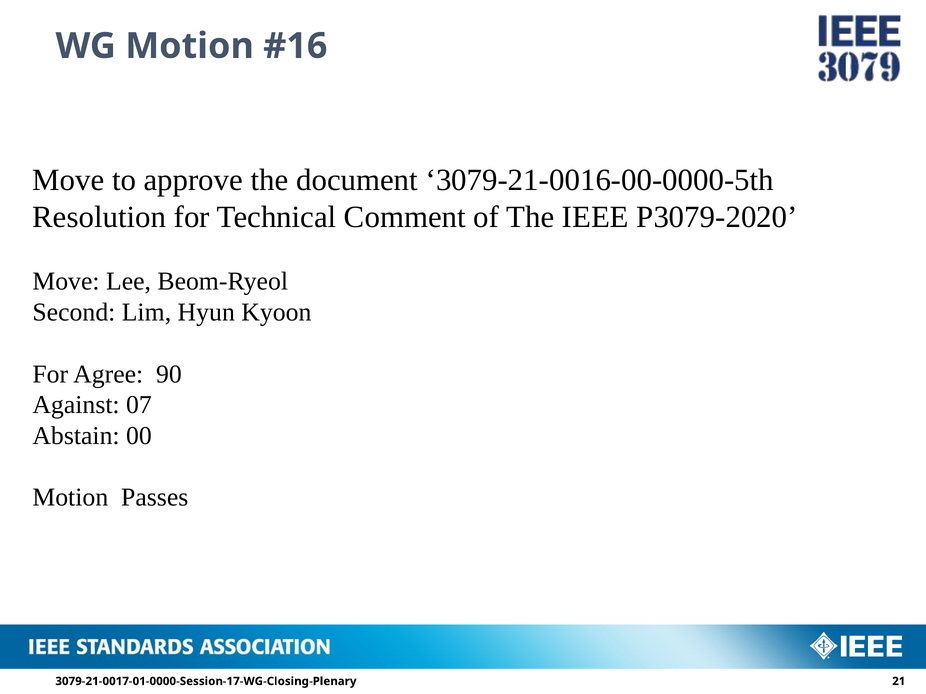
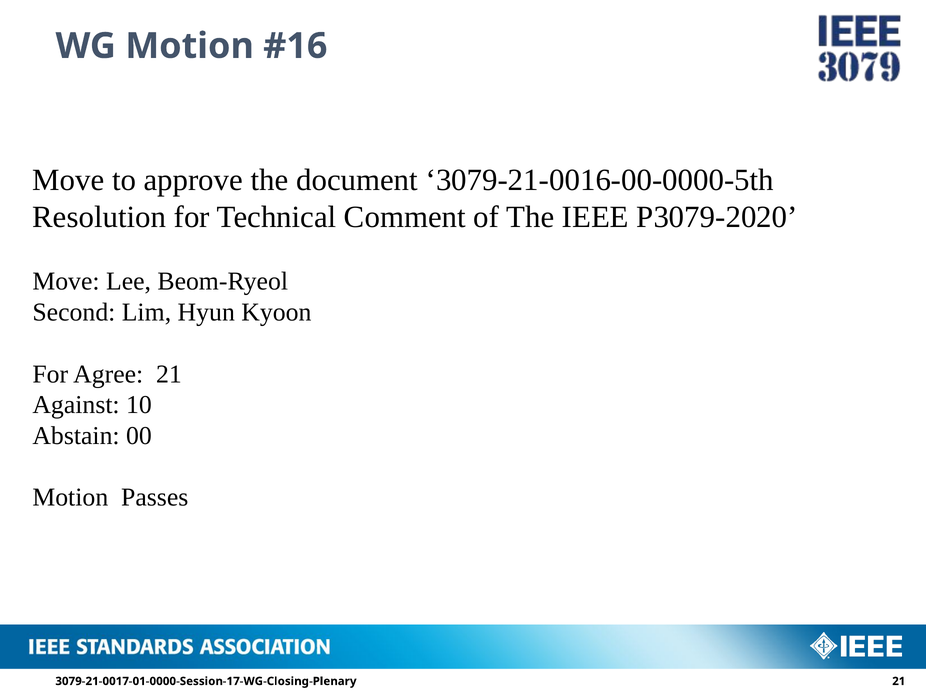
Agree 90: 90 -> 21
07: 07 -> 10
